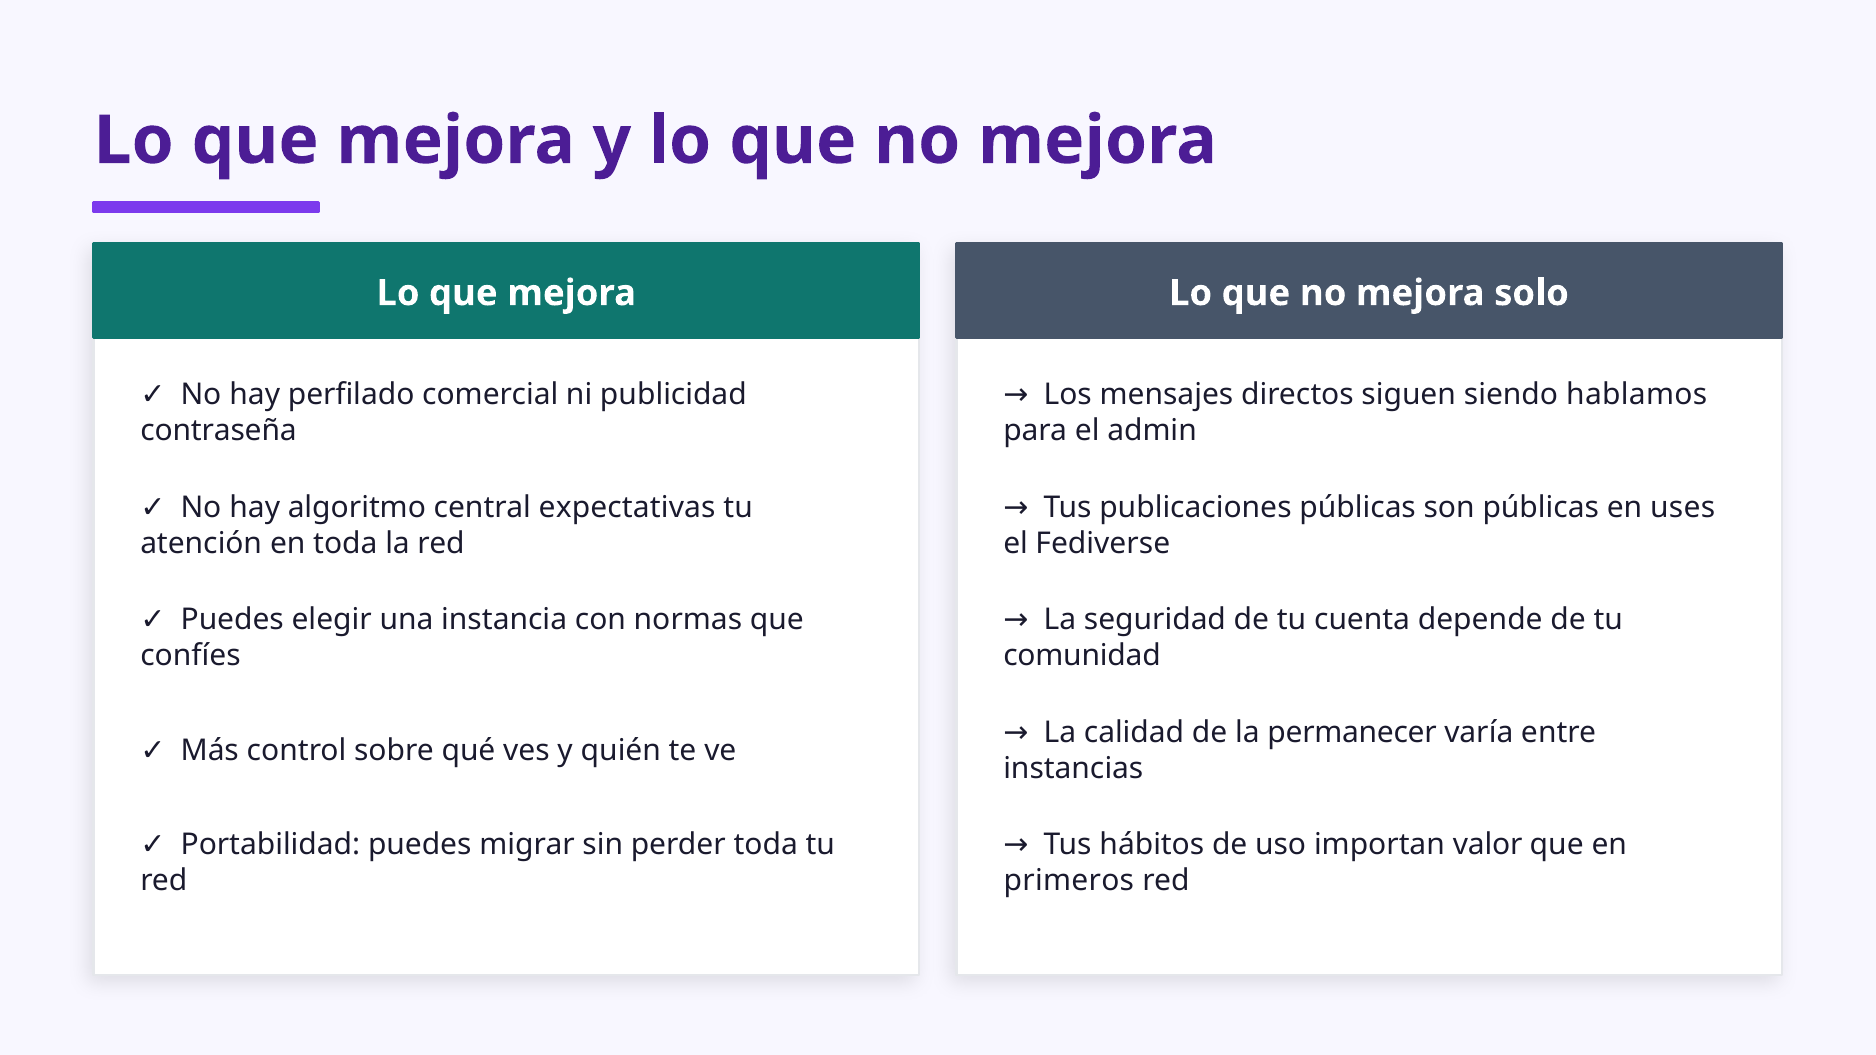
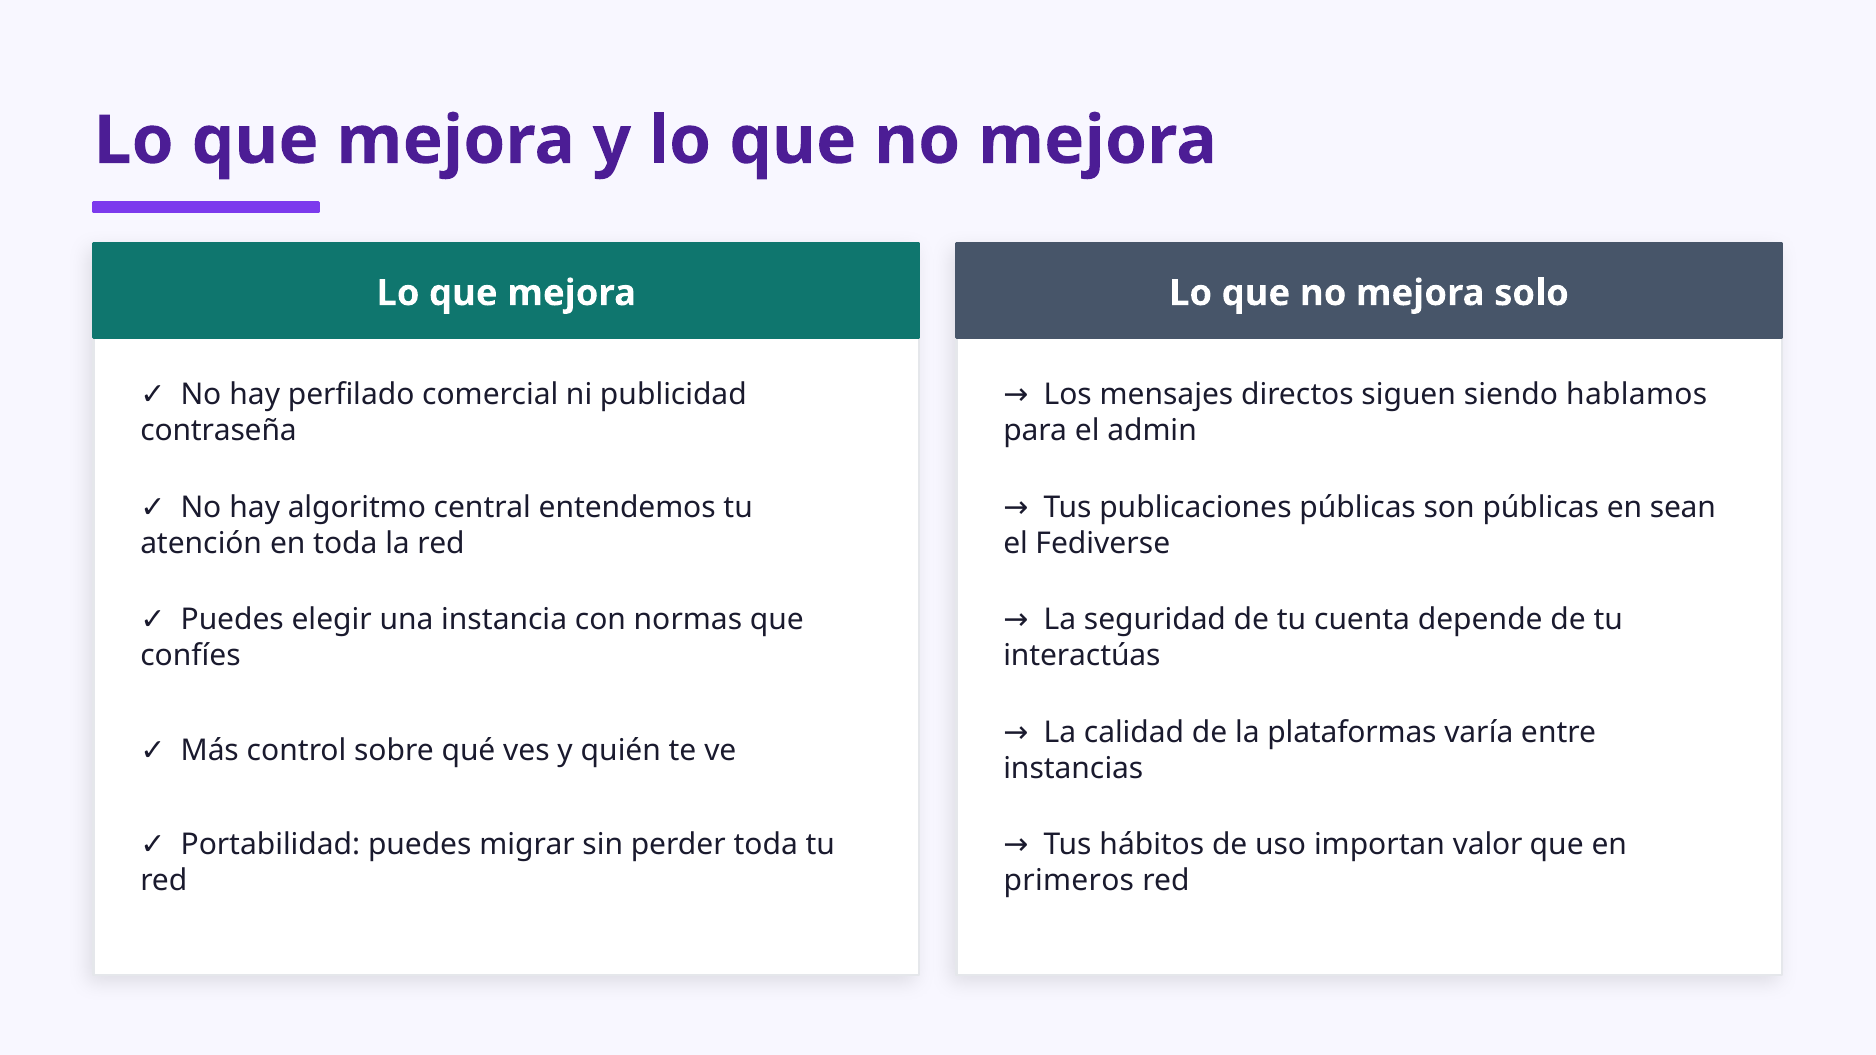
expectativas: expectativas -> entendemos
uses: uses -> sean
comunidad: comunidad -> interactúas
permanecer: permanecer -> plataformas
